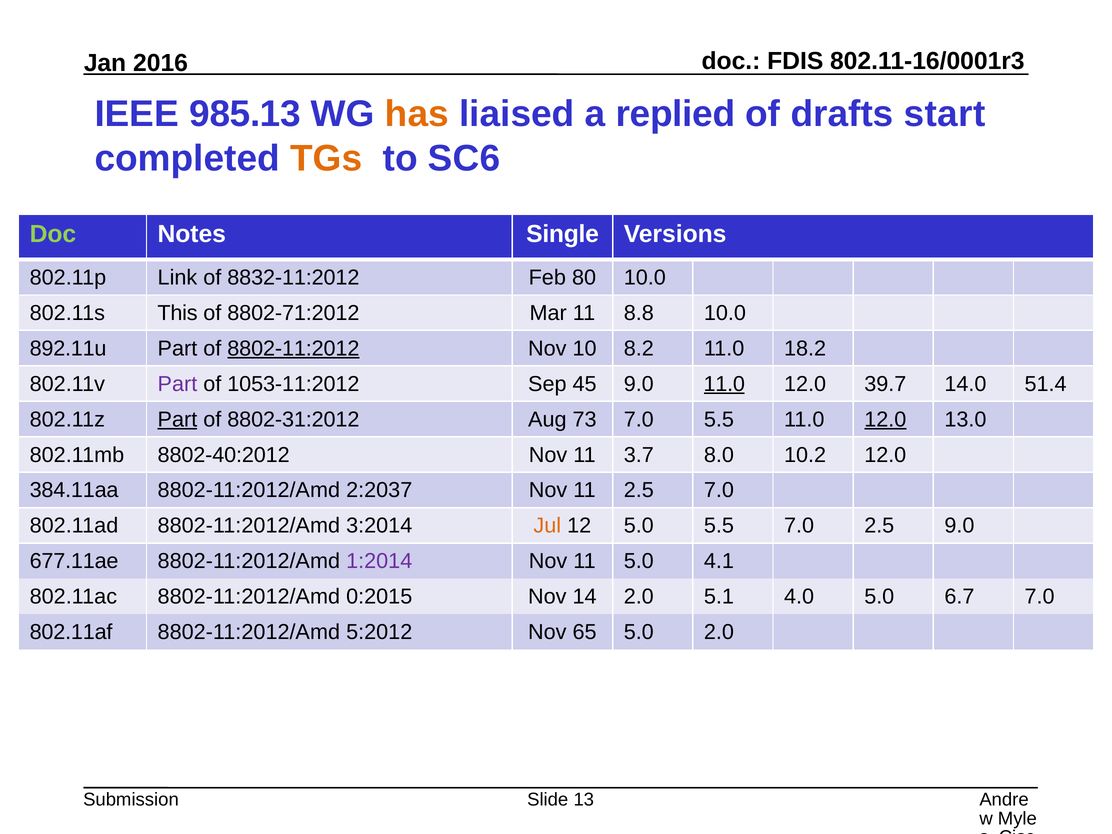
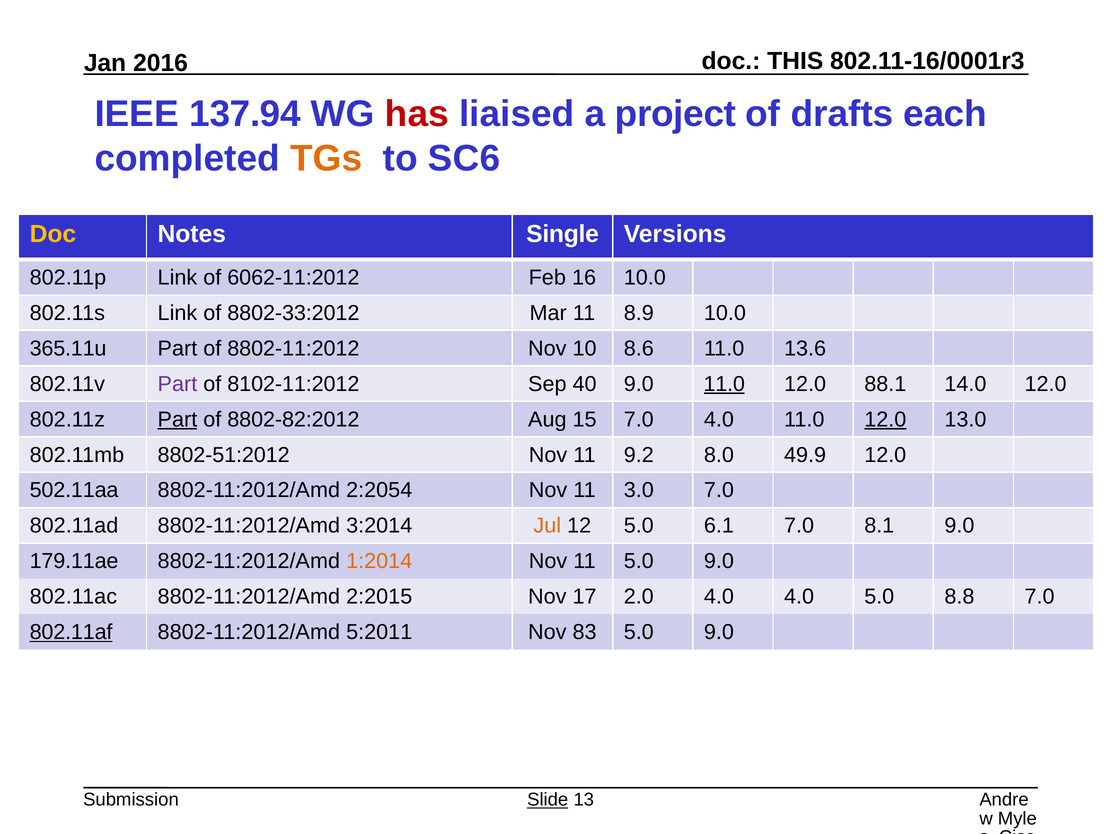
FDIS: FDIS -> THIS
985.13: 985.13 -> 137.94
has colour: orange -> red
replied: replied -> project
start: start -> each
Doc at (53, 234) colour: light green -> yellow
8832-11:2012: 8832-11:2012 -> 6062-11:2012
80: 80 -> 16
802.11s This: This -> Link
8802-71:2012: 8802-71:2012 -> 8802-33:2012
8.8: 8.8 -> 8.9
892.11u: 892.11u -> 365.11u
8802-11:2012 underline: present -> none
8.2: 8.2 -> 8.6
18.2: 18.2 -> 13.6
1053-11:2012: 1053-11:2012 -> 8102-11:2012
45: 45 -> 40
39.7: 39.7 -> 88.1
14.0 51.4: 51.4 -> 12.0
8802-31:2012: 8802-31:2012 -> 8802-82:2012
73: 73 -> 15
7.0 5.5: 5.5 -> 4.0
8802-40:2012: 8802-40:2012 -> 8802-51:2012
3.7: 3.7 -> 9.2
10.2: 10.2 -> 49.9
384.11aa: 384.11aa -> 502.11aa
2:2037: 2:2037 -> 2:2054
11 2.5: 2.5 -> 3.0
5.0 5.5: 5.5 -> 6.1
7.0 2.5: 2.5 -> 8.1
677.11ae: 677.11ae -> 179.11ae
1:2014 colour: purple -> orange
11 5.0 4.1: 4.1 -> 9.0
0:2015: 0:2015 -> 2:2015
14: 14 -> 17
2.0 5.1: 5.1 -> 4.0
6.7: 6.7 -> 8.8
802.11af underline: none -> present
5:2012: 5:2012 -> 5:2011
65: 65 -> 83
2.0 at (719, 632): 2.0 -> 9.0
Slide underline: none -> present
